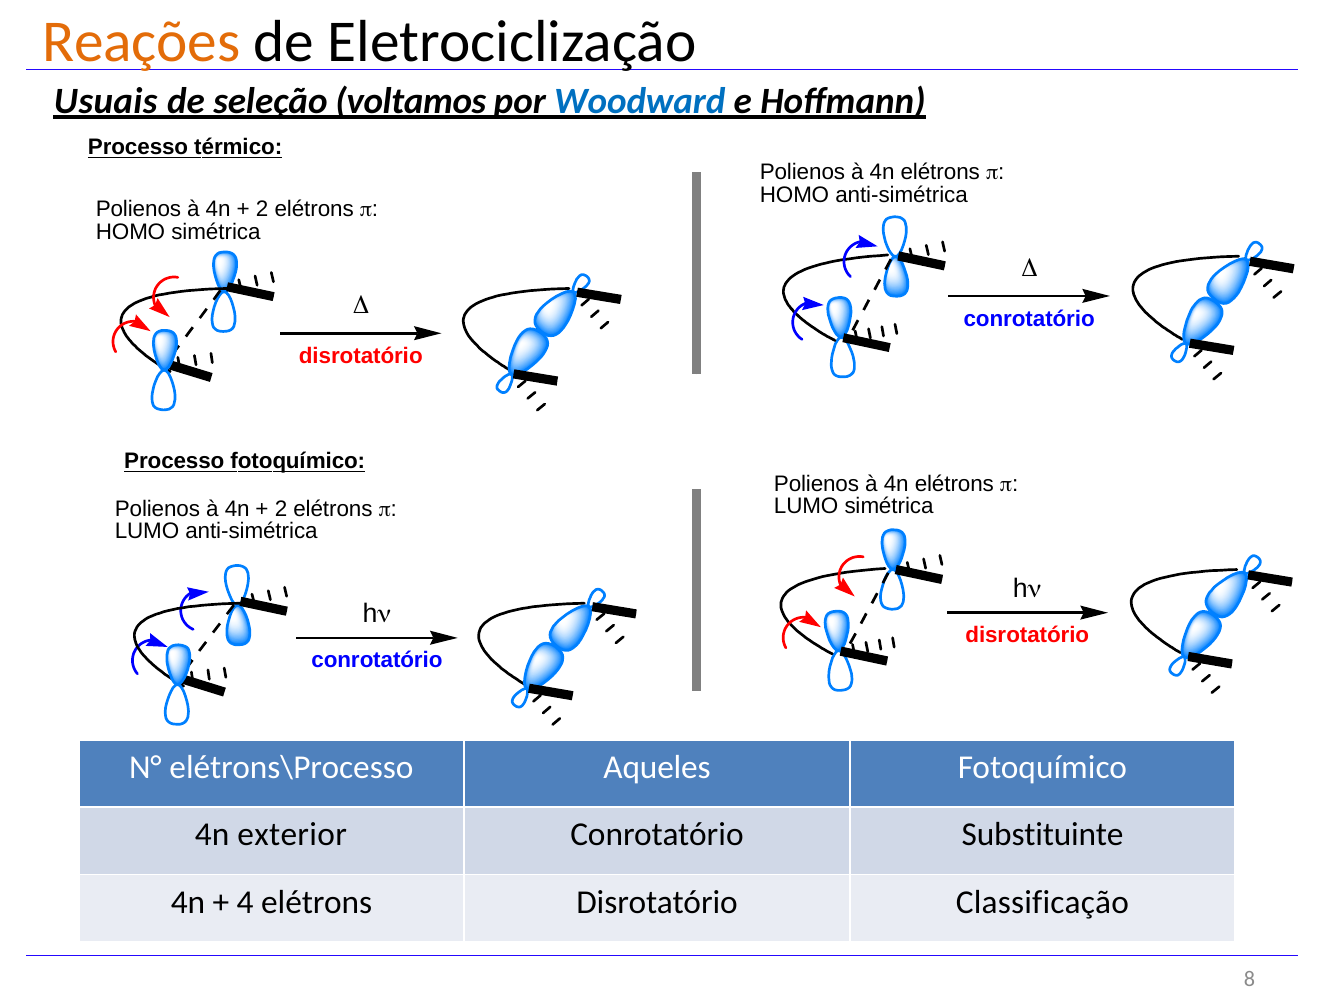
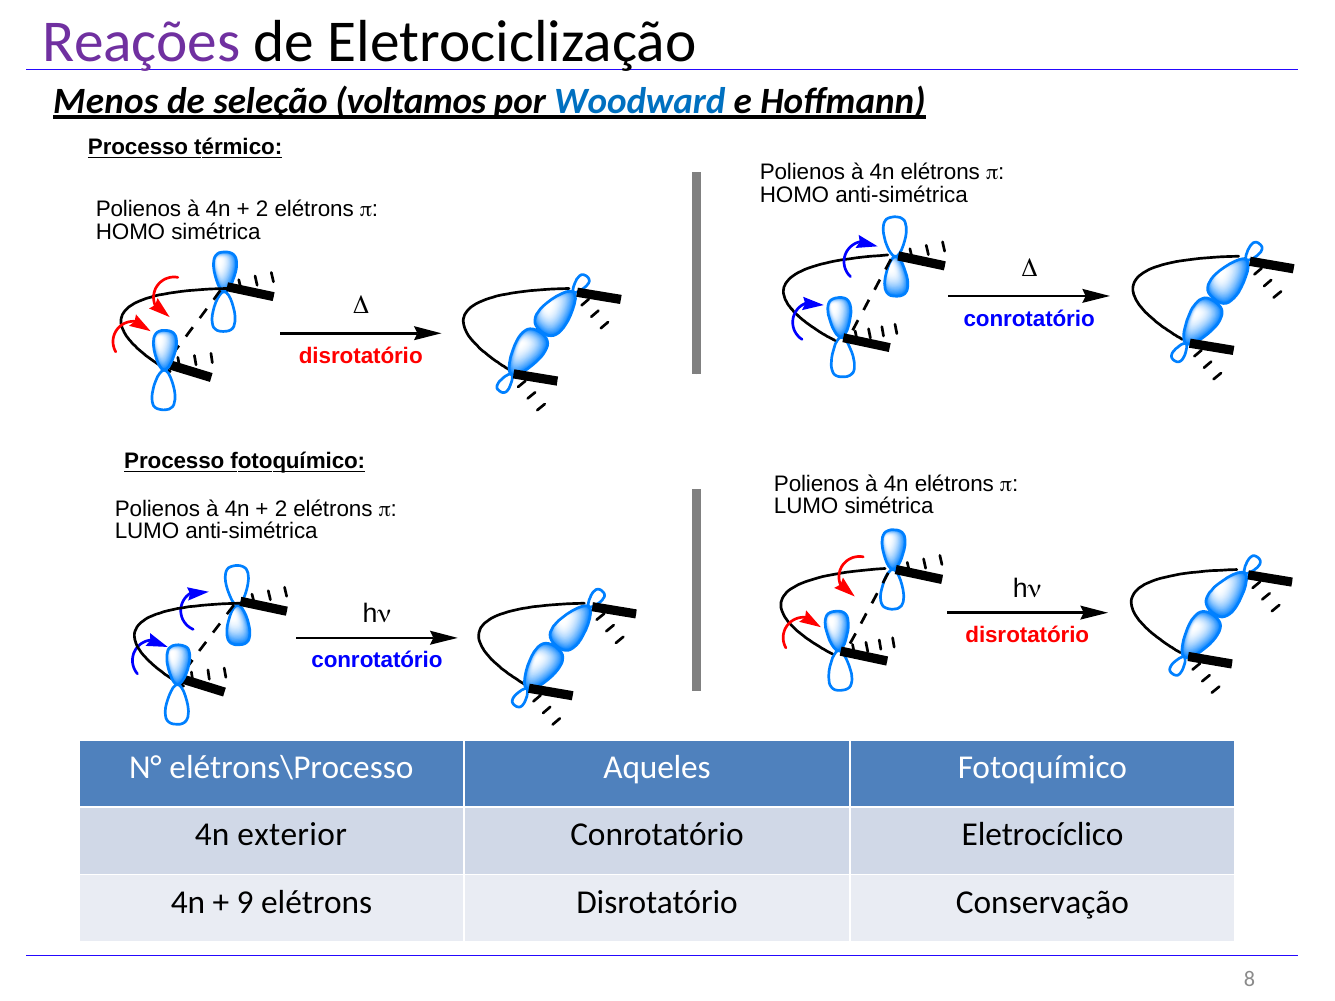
Reações colour: orange -> purple
Usuais: Usuais -> Menos
Substituinte: Substituinte -> Eletrocíclico
4: 4 -> 9
Classificação: Classificação -> Conservação
